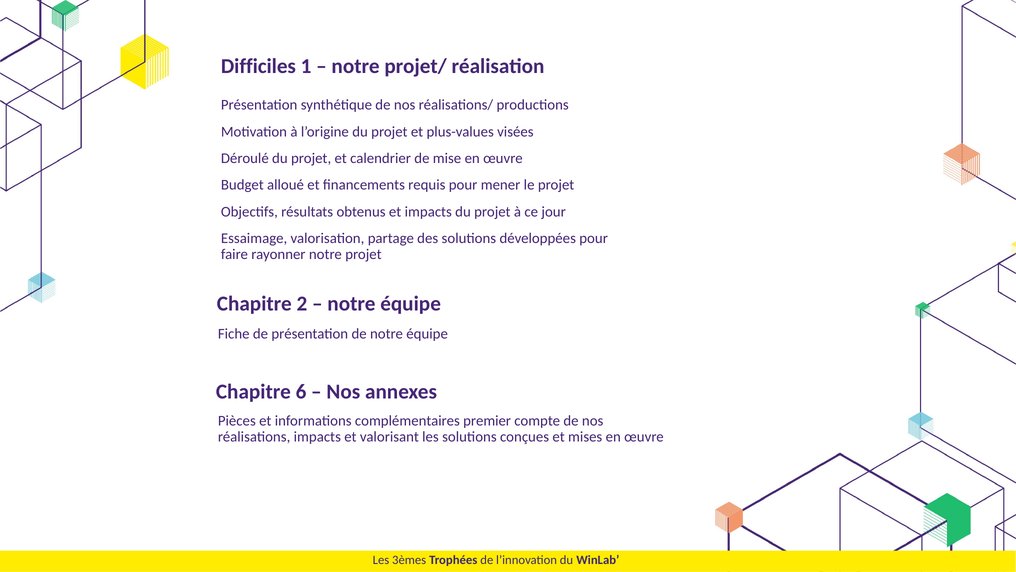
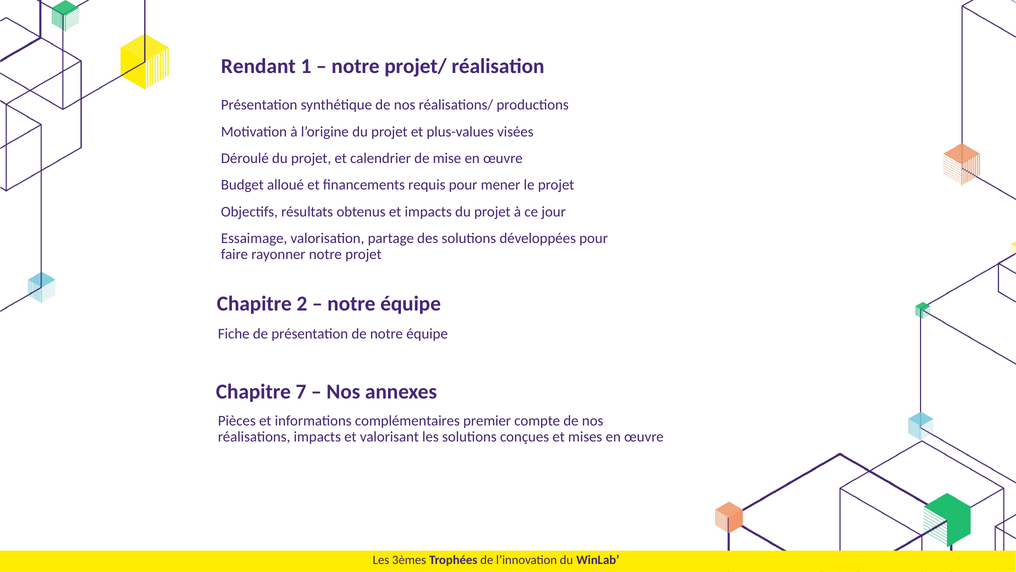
Difficiles: Difficiles -> Rendant
6: 6 -> 7
